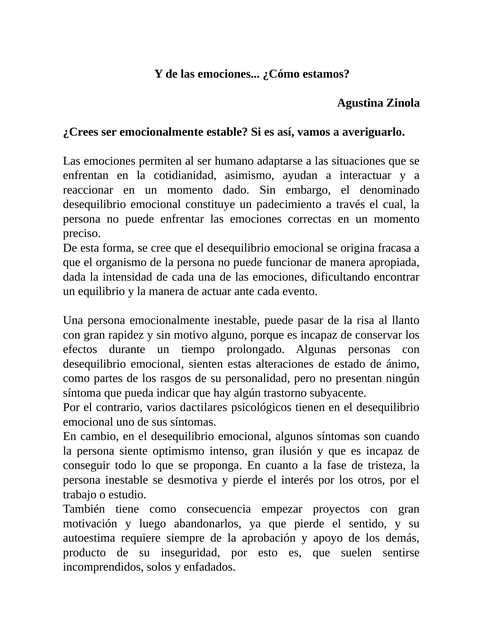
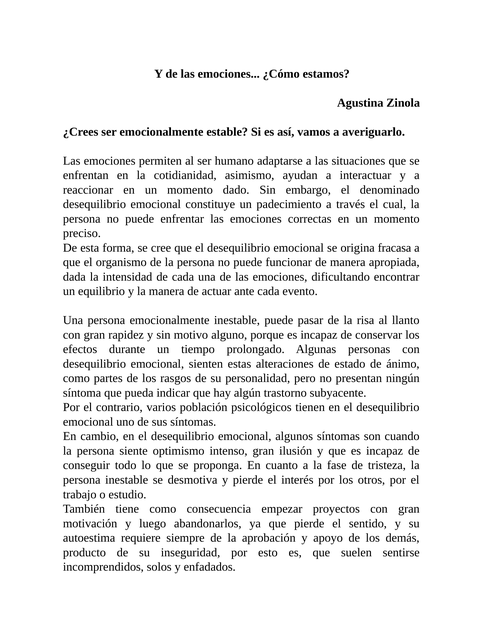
dactilares: dactilares -> población
